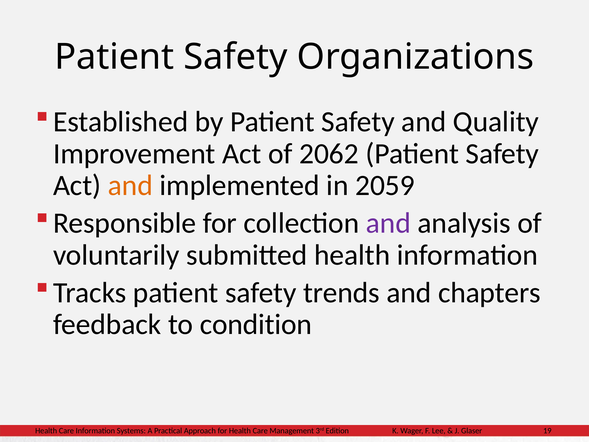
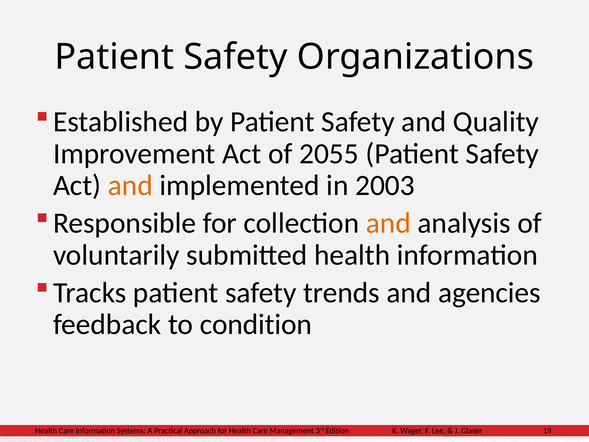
2062: 2062 -> 2055
2059: 2059 -> 2003
and at (388, 223) colour: purple -> orange
chapters: chapters -> agencies
